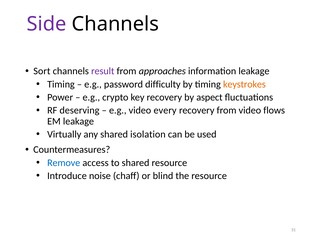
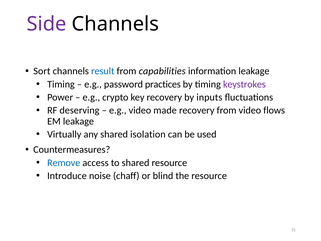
result colour: purple -> blue
approaches: approaches -> capabilities
difficulty: difficulty -> practices
keystrokes colour: orange -> purple
aspect: aspect -> inputs
every: every -> made
